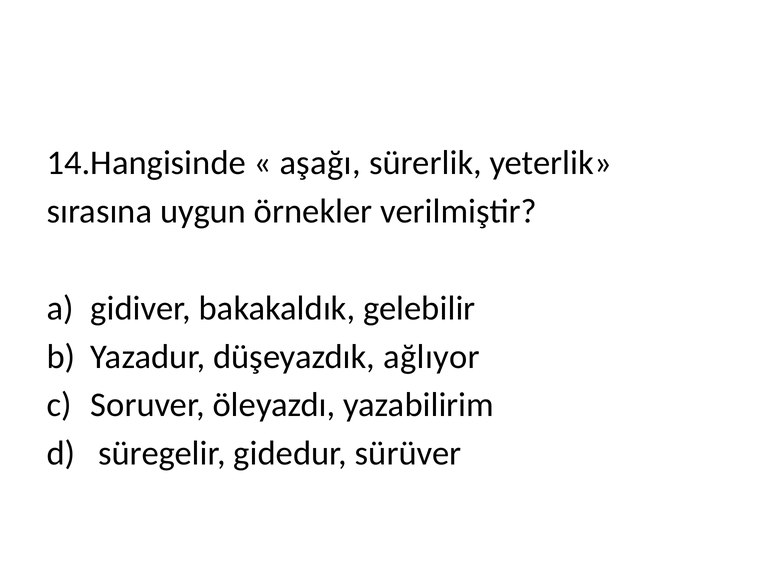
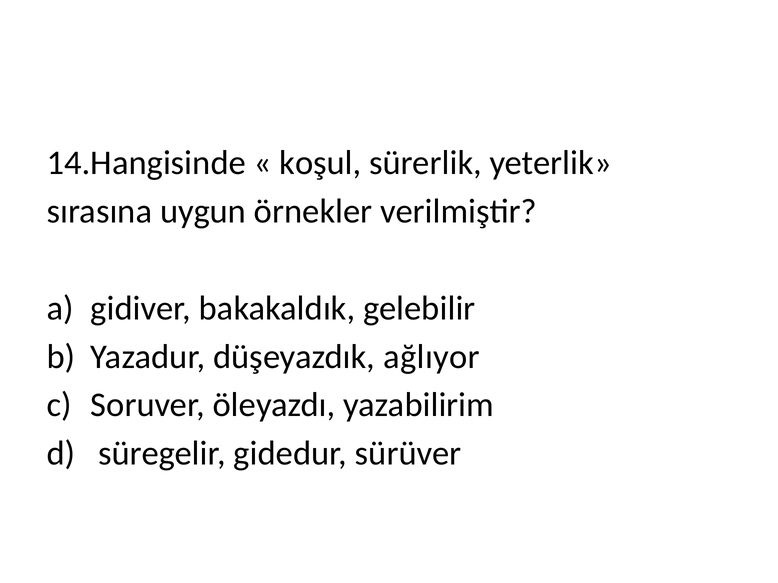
aşağı: aşağı -> koşul
